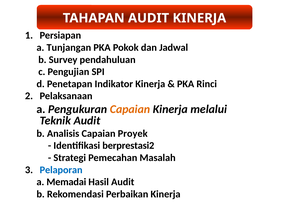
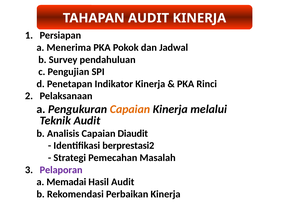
Tunjangan: Tunjangan -> Menerima
Proyek: Proyek -> Diaudit
Pelaporan colour: blue -> purple
